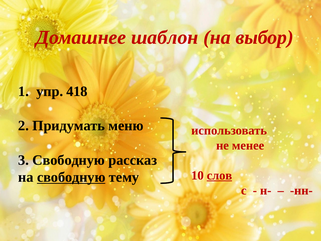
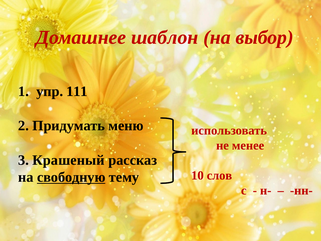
418: 418 -> 111
3 Свободную: Свободную -> Крашеный
слов underline: present -> none
